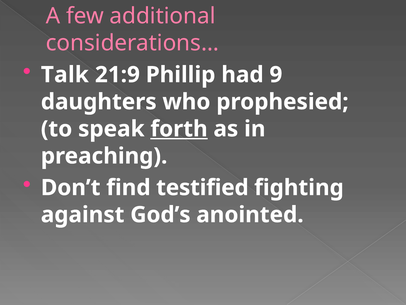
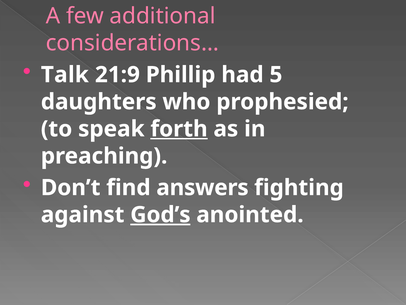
9: 9 -> 5
testified: testified -> answers
God’s underline: none -> present
